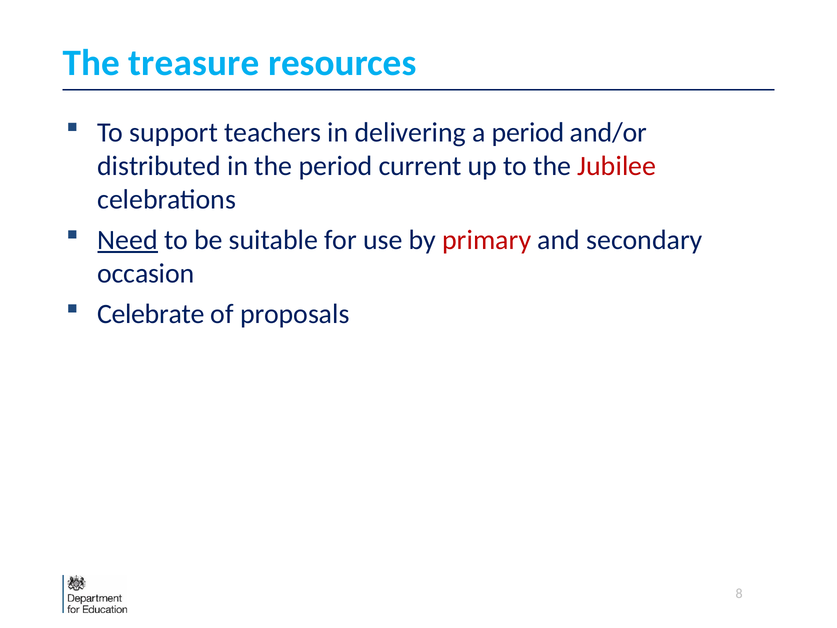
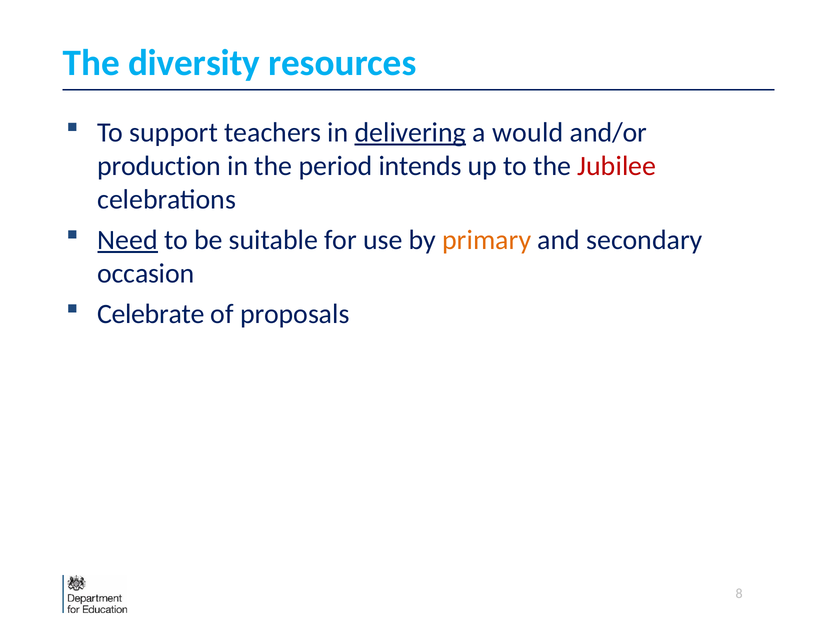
treasure: treasure -> diversity
delivering underline: none -> present
a period: period -> would
distributed: distributed -> production
current: current -> intends
primary colour: red -> orange
